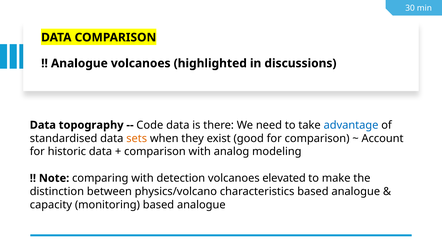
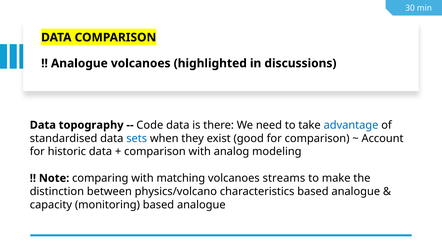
sets colour: orange -> blue
detection: detection -> matching
elevated: elevated -> streams
